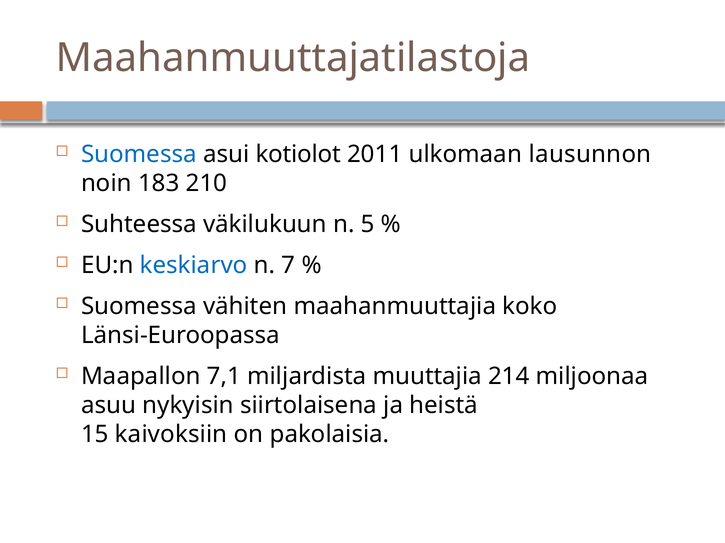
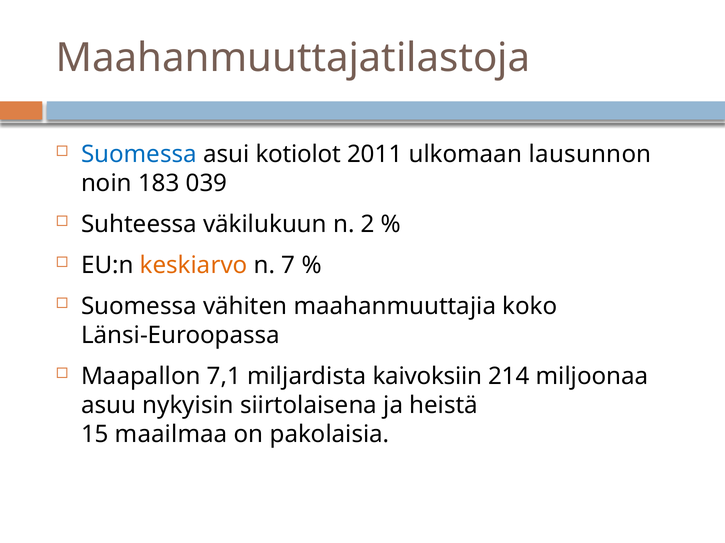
210: 210 -> 039
5: 5 -> 2
keskiarvo colour: blue -> orange
muuttajia: muuttajia -> kaivoksiin
kaivoksiin: kaivoksiin -> maailmaa
